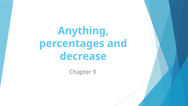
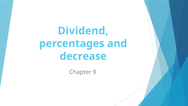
Anything: Anything -> Dividend
